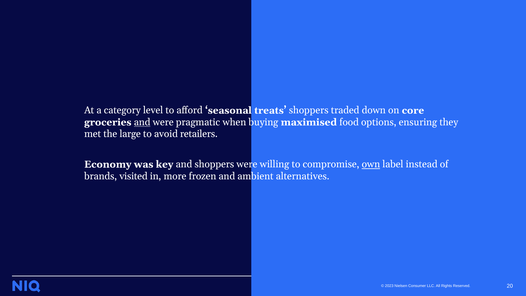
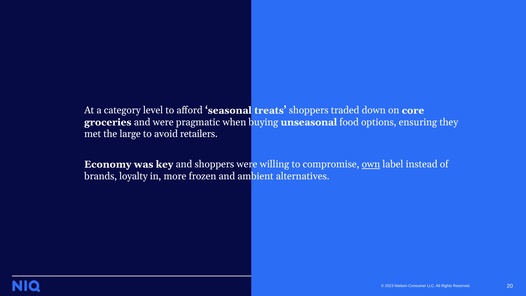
and at (142, 122) underline: present -> none
maximised: maximised -> unseasonal
visited: visited -> loyalty
